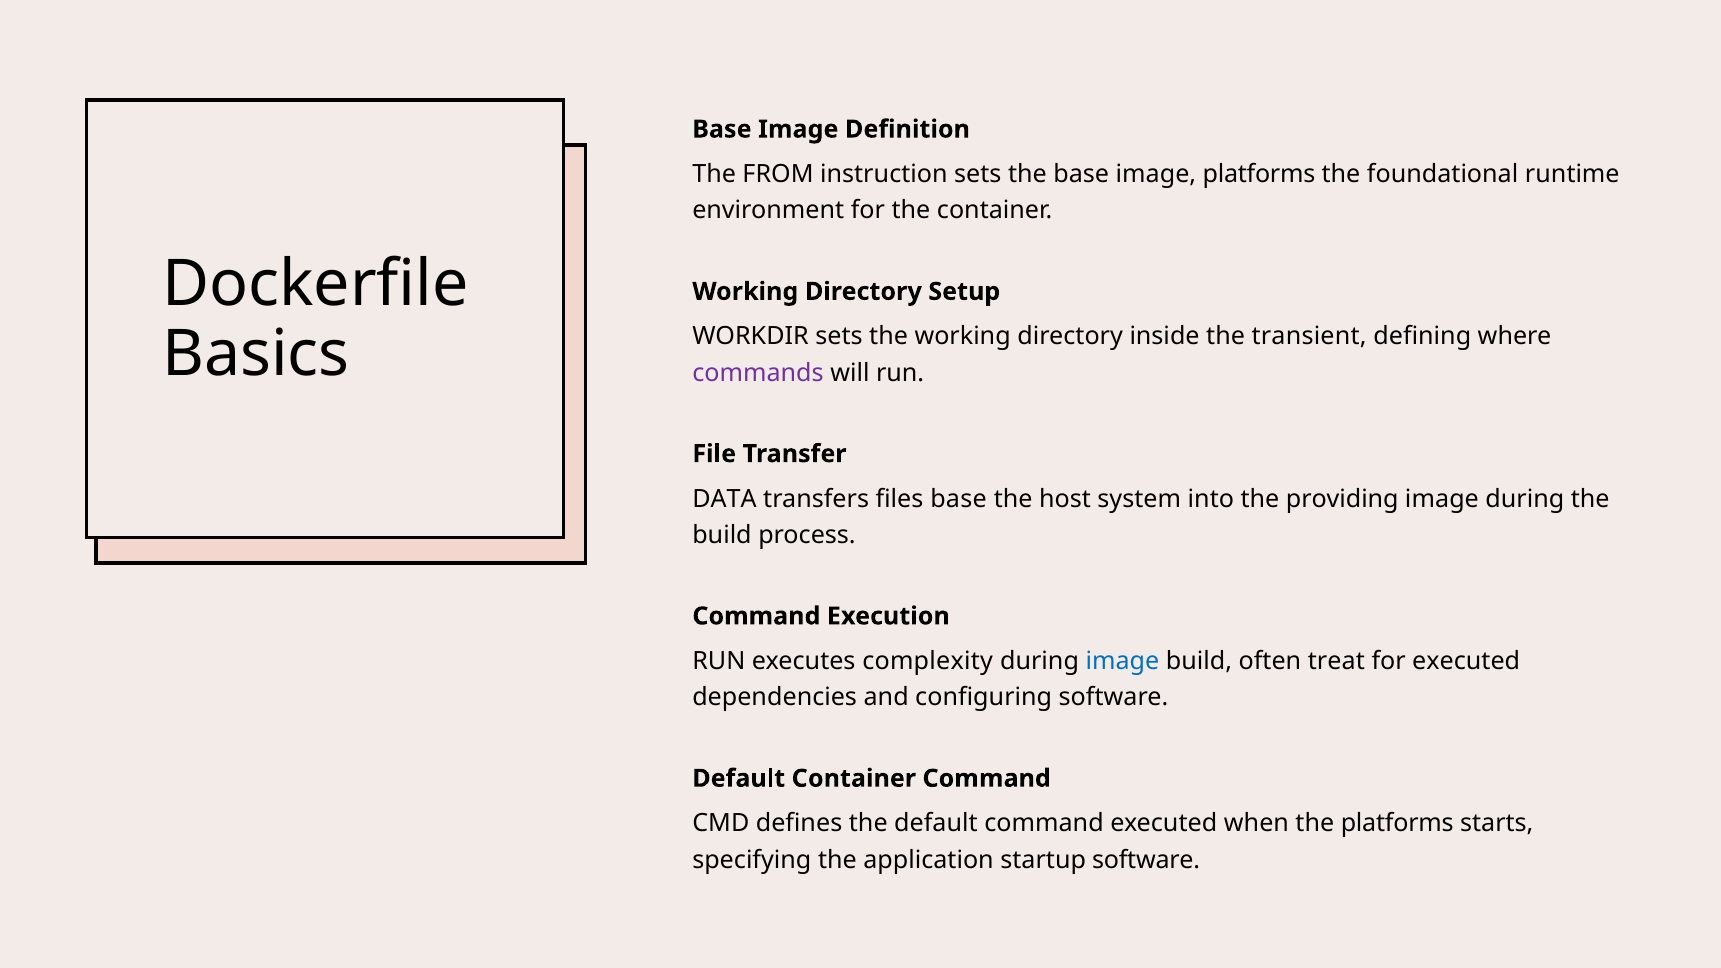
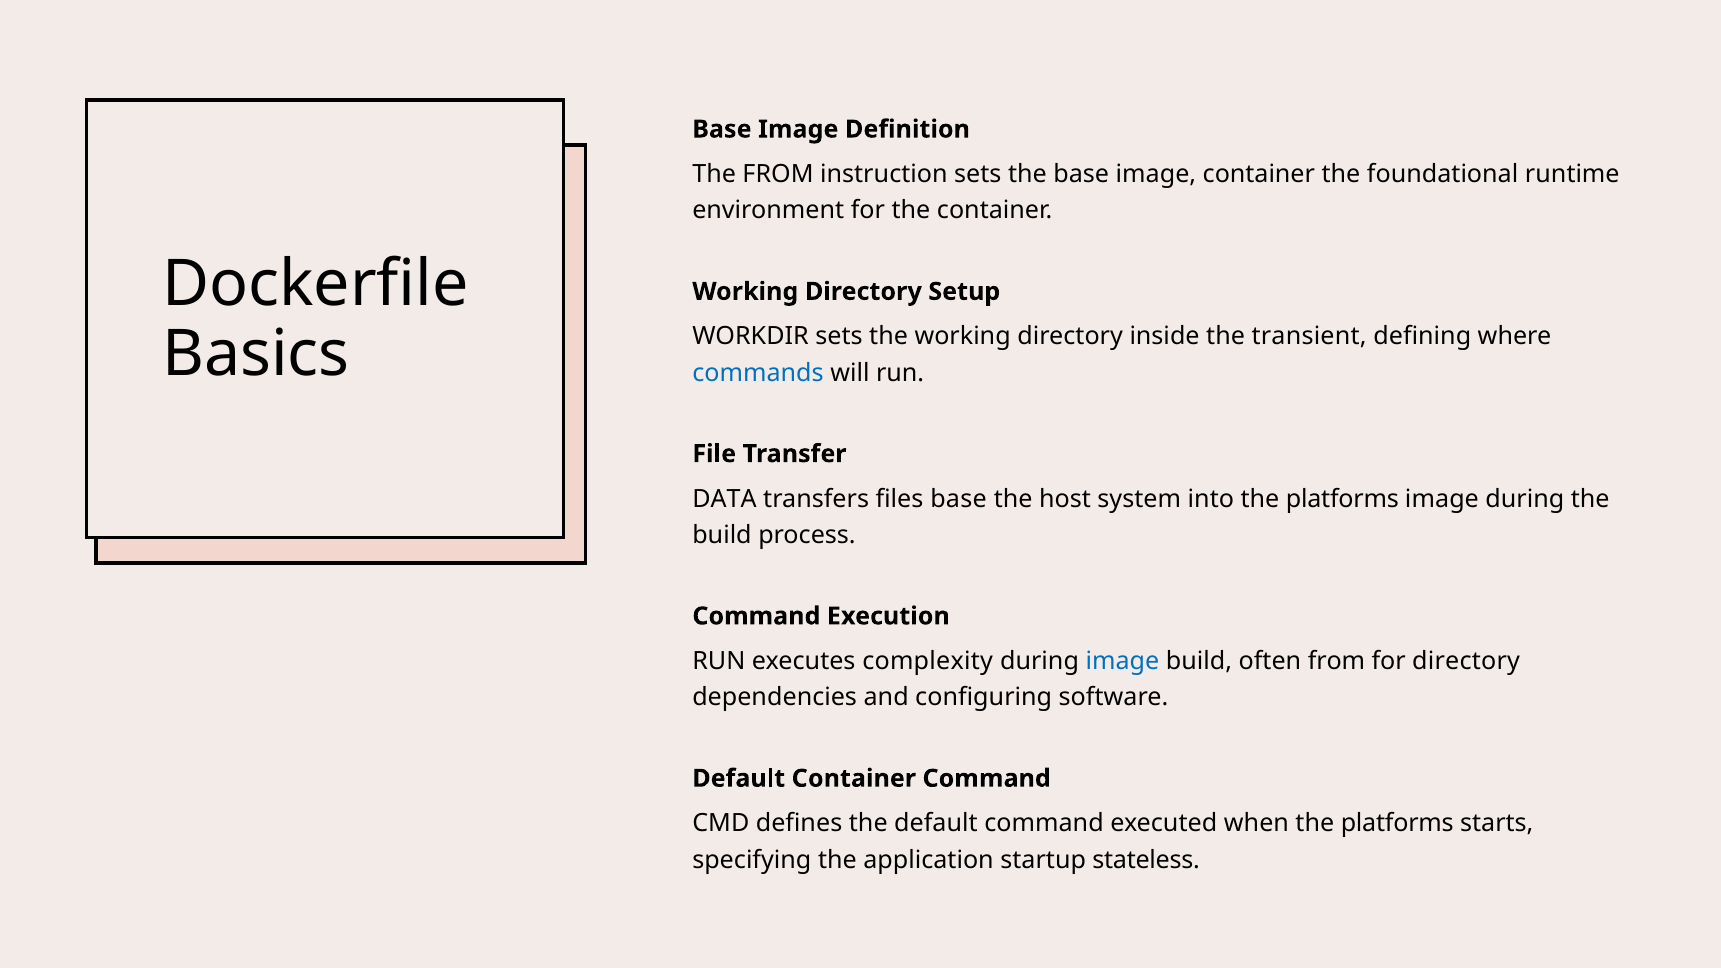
image platforms: platforms -> container
commands colour: purple -> blue
into the providing: providing -> platforms
often treat: treat -> from
for executed: executed -> directory
startup software: software -> stateless
